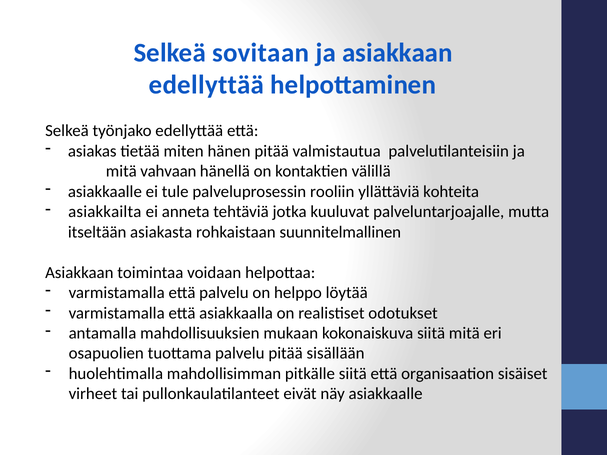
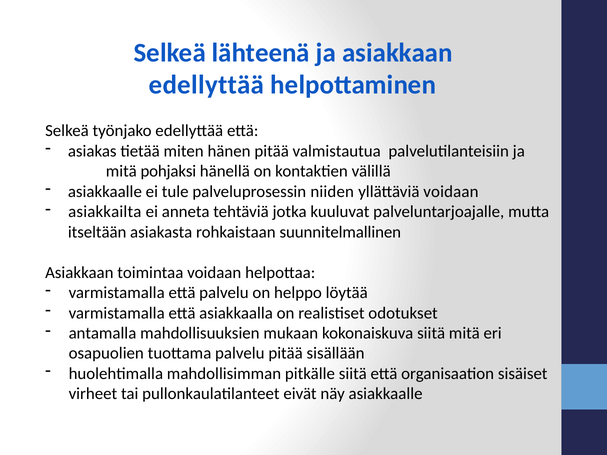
sovitaan: sovitaan -> lähteenä
vahvaan: vahvaan -> pohjaksi
rooliin: rooliin -> niiden
yllättäviä kohteita: kohteita -> voidaan
